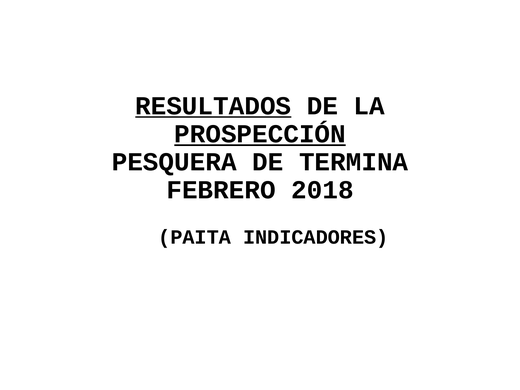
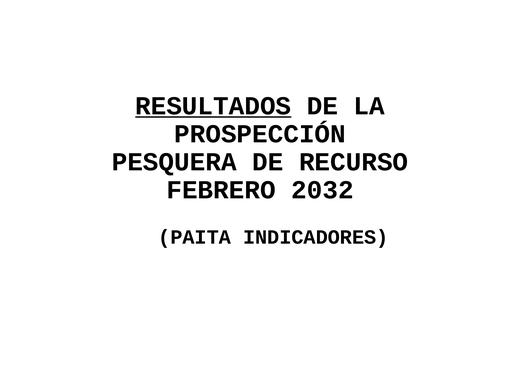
PROSPECCIÓN underline: present -> none
TERMINA: TERMINA -> RECURSO
2018: 2018 -> 2032
